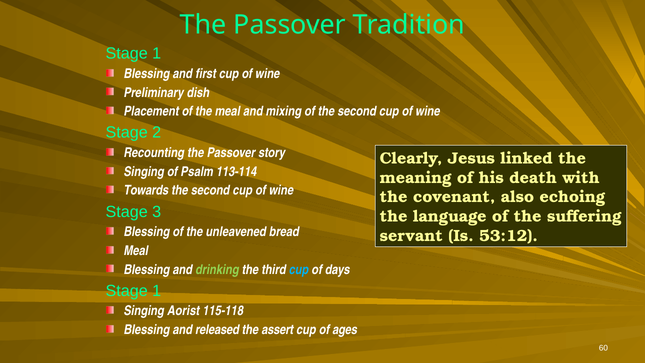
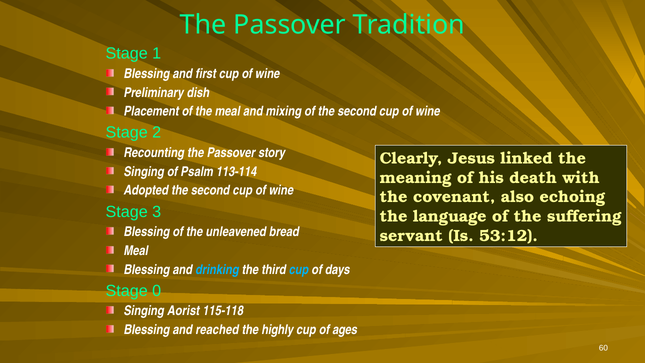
Towards: Towards -> Adopted
drinking colour: light green -> light blue
1 at (157, 291): 1 -> 0
released: released -> reached
assert: assert -> highly
